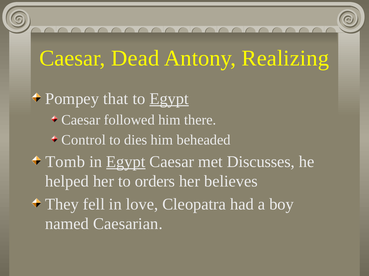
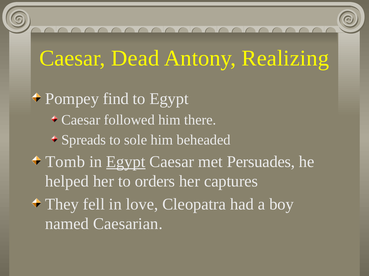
that: that -> find
Egypt at (169, 99) underline: present -> none
Control: Control -> Spreads
dies: dies -> sole
Discusses: Discusses -> Persuades
believes: believes -> captures
